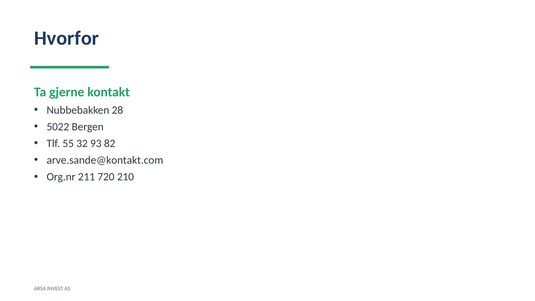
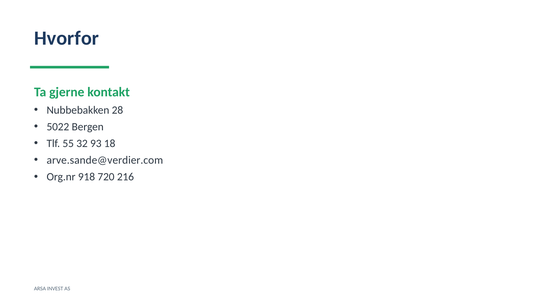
82: 82 -> 18
arve.sande@kontakt.com: arve.sande@kontakt.com -> arve.sande@verdier.com
211: 211 -> 918
210: 210 -> 216
